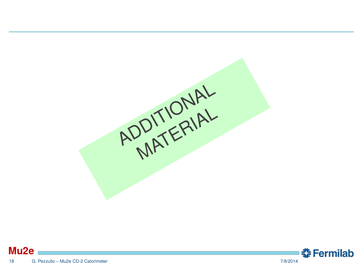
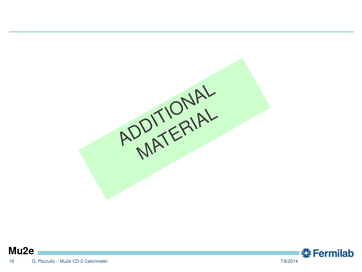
Mu2e at (21, 251) colour: red -> black
